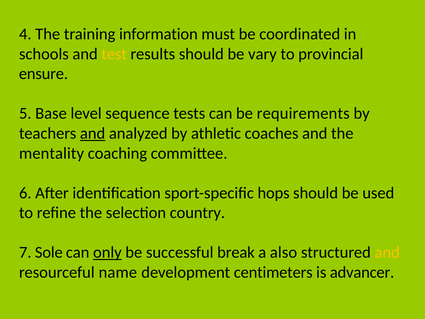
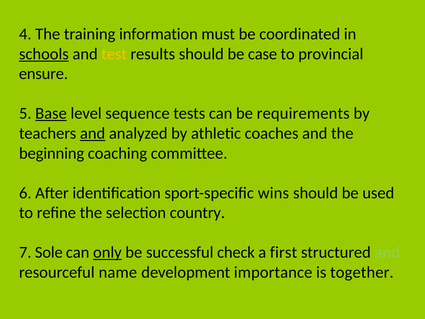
schools underline: none -> present
vary: vary -> case
Base underline: none -> present
mentality: mentality -> beginning
hops: hops -> wins
break: break -> check
also: also -> first
and at (387, 252) colour: yellow -> light green
centimeters: centimeters -> importance
advancer: advancer -> together
